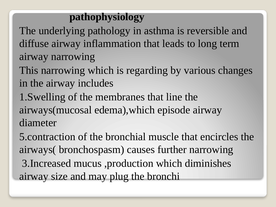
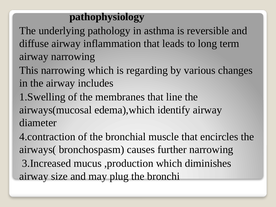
episode: episode -> identify
5.contraction: 5.contraction -> 4.contraction
